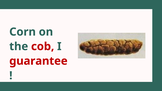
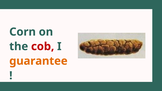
guarantee colour: red -> orange
